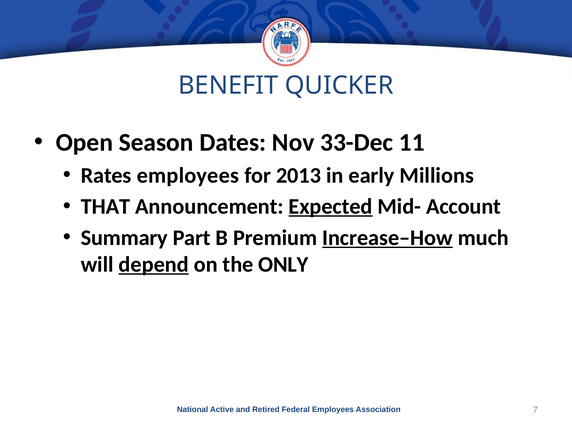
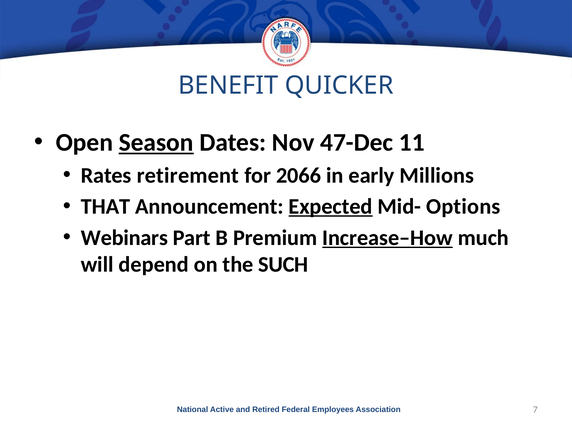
Season underline: none -> present
33-Dec: 33-Dec -> 47-Dec
Rates employees: employees -> retirement
2013: 2013 -> 2066
Account: Account -> Options
Summary: Summary -> Webinars
depend underline: present -> none
ONLY: ONLY -> SUCH
